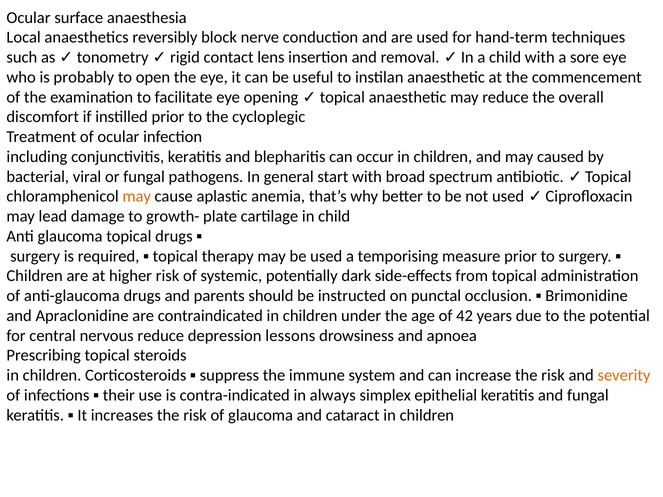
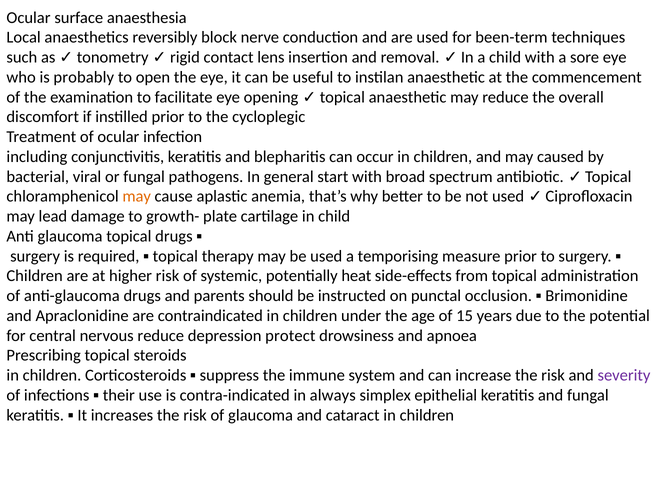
hand-term: hand-term -> been-term
dark: dark -> heat
42: 42 -> 15
lessons: lessons -> protect
severity colour: orange -> purple
